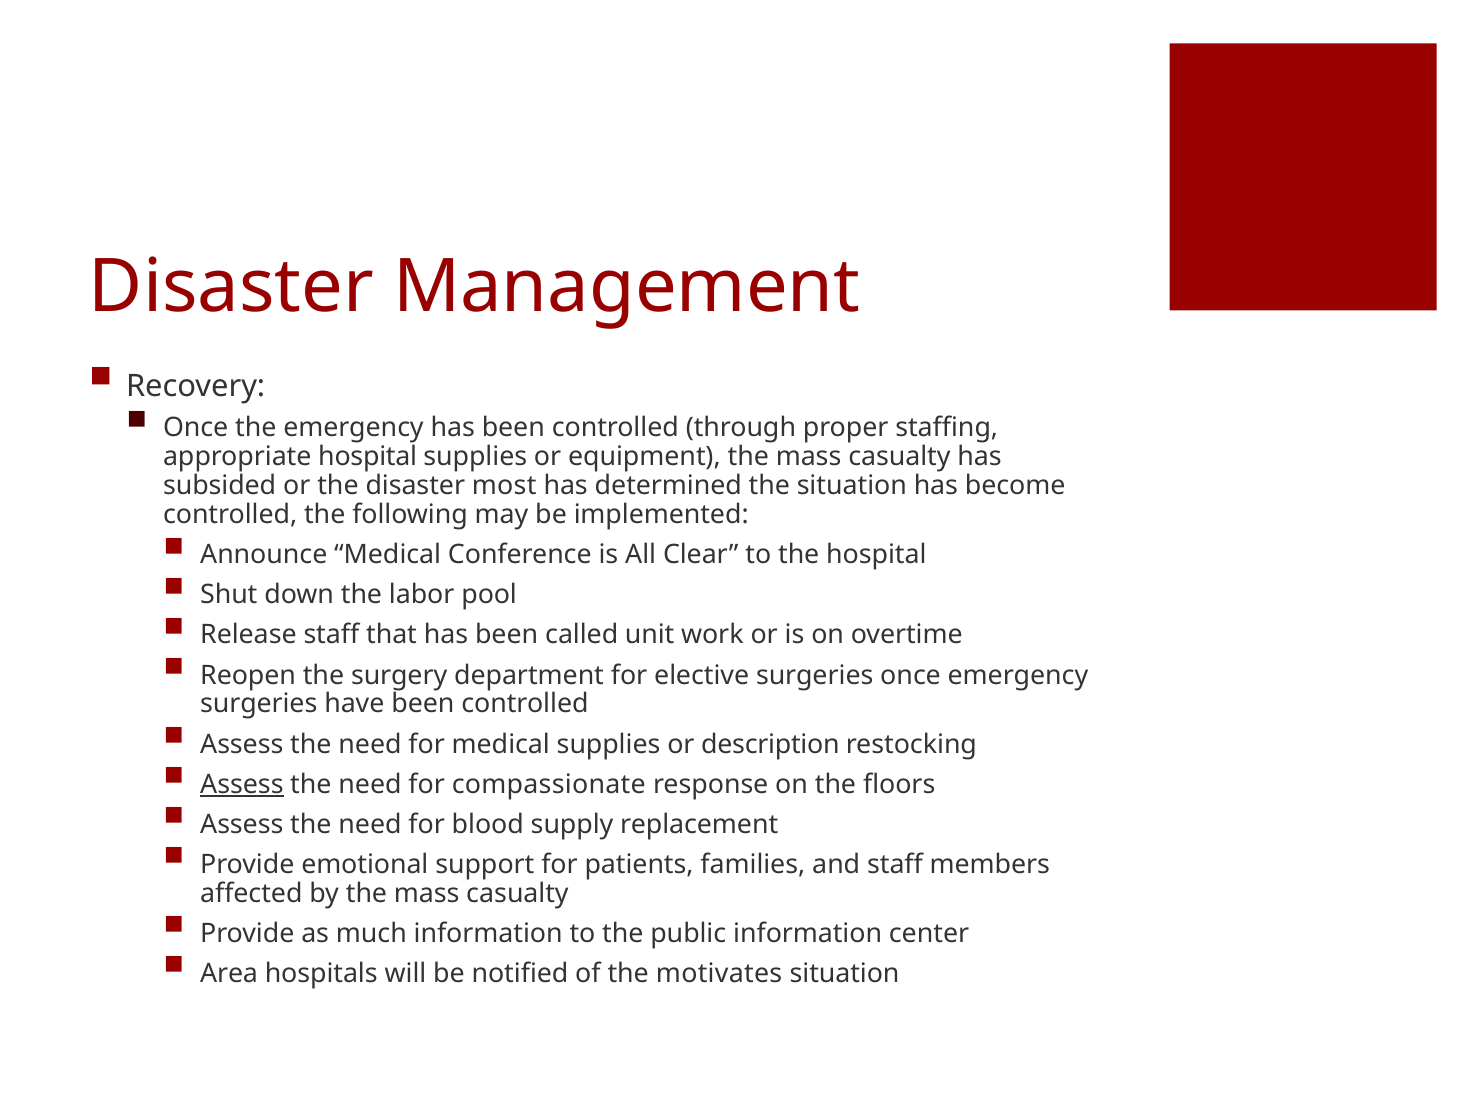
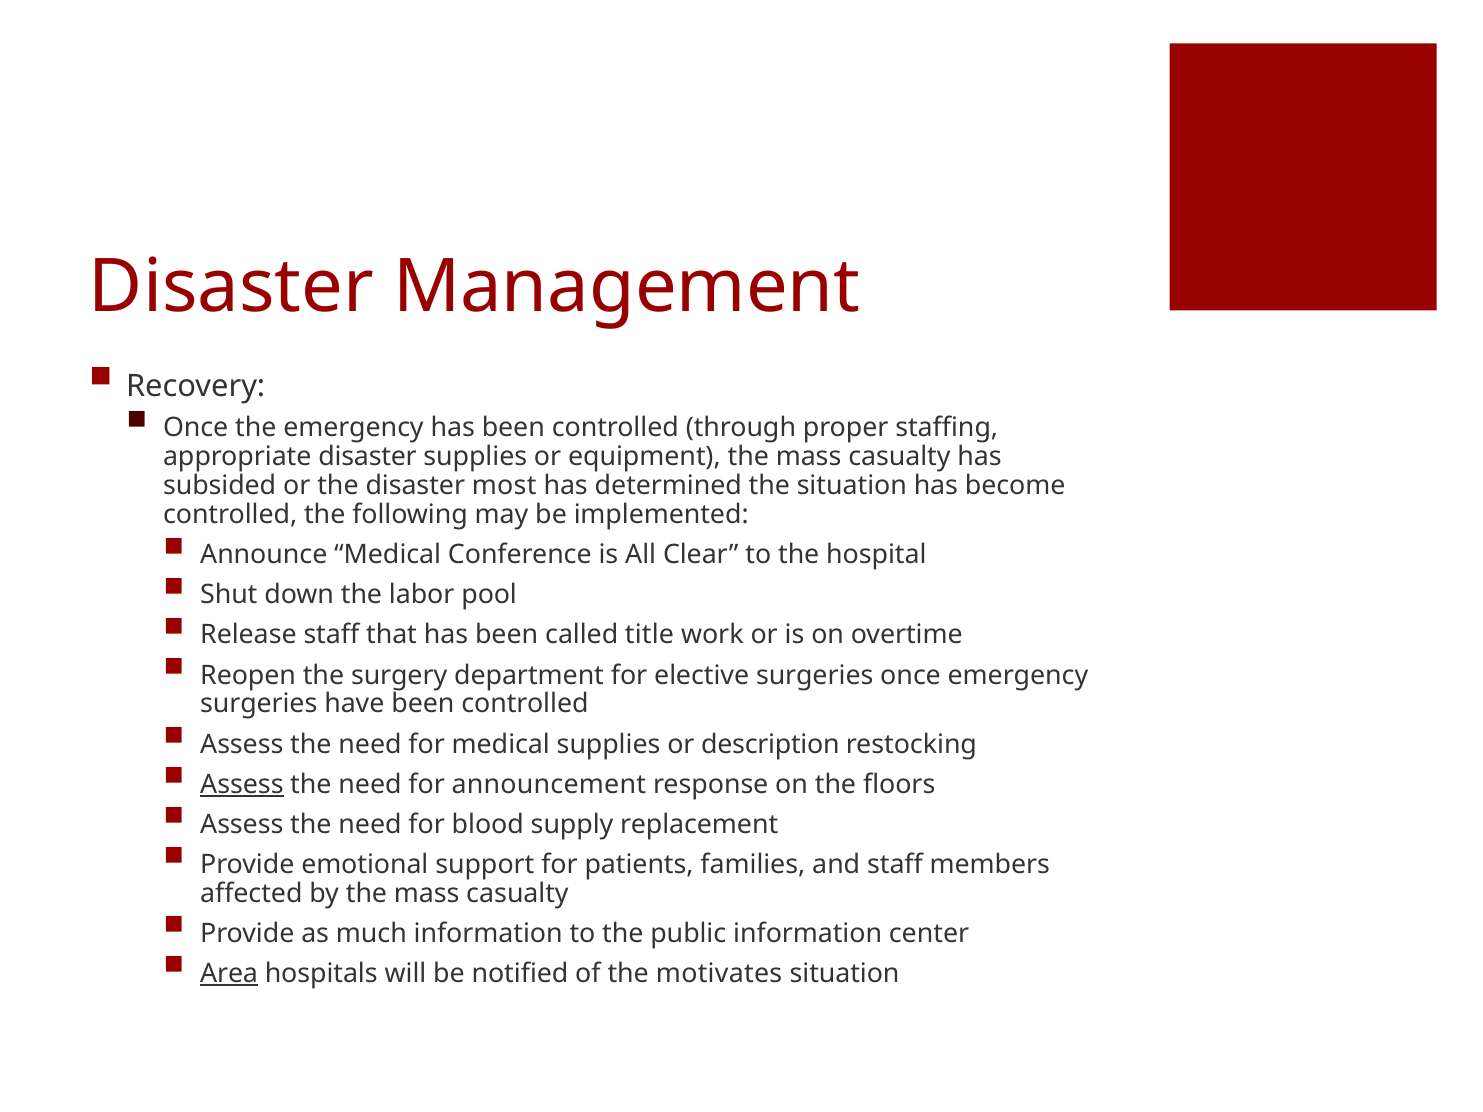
appropriate hospital: hospital -> disaster
unit: unit -> title
compassionate: compassionate -> announcement
Area underline: none -> present
